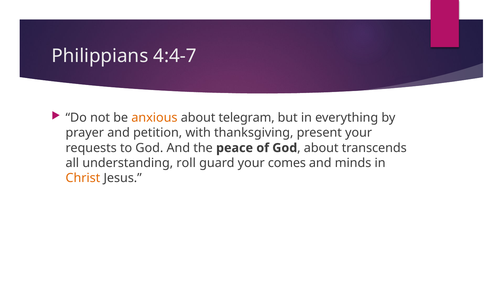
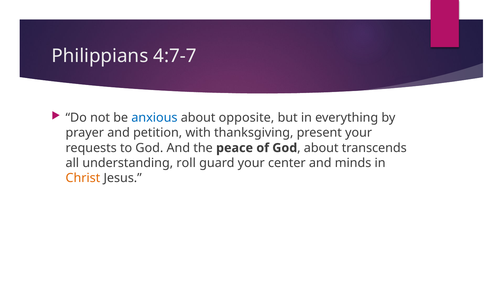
4:4-7: 4:4-7 -> 4:7-7
anxious colour: orange -> blue
telegram: telegram -> opposite
comes: comes -> center
